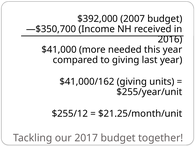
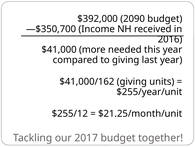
2007: 2007 -> 2090
